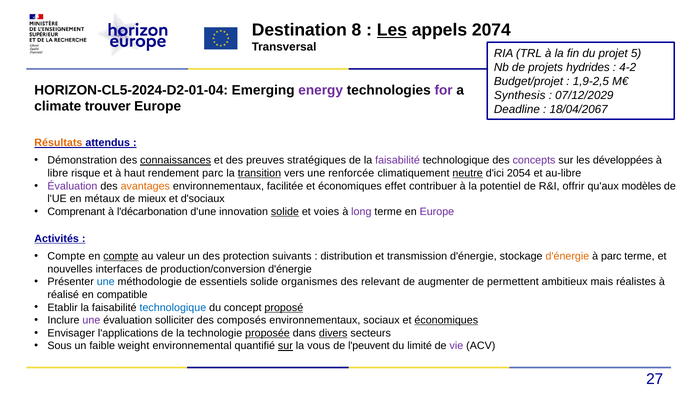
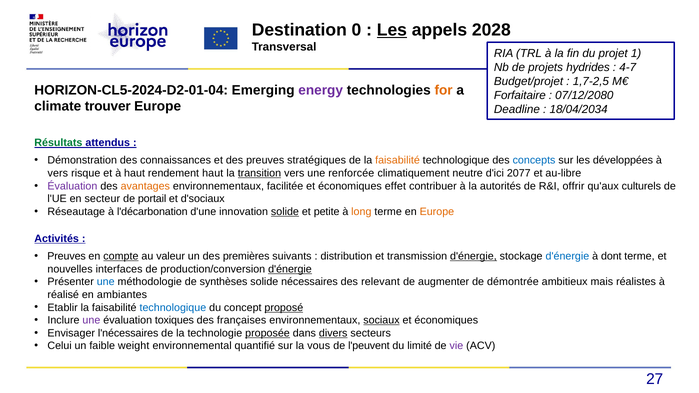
8: 8 -> 0
2074: 2074 -> 2028
5: 5 -> 1
4-2: 4-2 -> 4-7
1,9-2,5: 1,9-2,5 -> 1,7-2,5
for colour: purple -> orange
Synthesis: Synthesis -> Forfaitaire
07/12/2029: 07/12/2029 -> 07/12/2080
18/04/2067: 18/04/2067 -> 18/04/2034
Résultats colour: orange -> green
connaissances underline: present -> none
faisabilité at (397, 161) colour: purple -> orange
concepts colour: purple -> blue
libre at (58, 173): libre -> vers
rendement parc: parc -> haut
neutre underline: present -> none
2054: 2054 -> 2077
potentiel: potentiel -> autorités
modèles: modèles -> culturels
métaux: métaux -> secteur
mieux: mieux -> portail
Comprenant: Comprenant -> Réseautage
voies: voies -> petite
long colour: purple -> orange
Europe at (437, 212) colour: purple -> orange
Compte at (66, 256): Compte -> Preuves
protection: protection -> premières
d'énergie at (473, 256) underline: none -> present
d'énergie at (567, 256) colour: orange -> blue
à parc: parc -> dont
d'énergie at (290, 269) underline: none -> present
essentiels: essentiels -> synthèses
organismes: organismes -> nécessaires
permettent: permettent -> démontrée
compatible: compatible -> ambiantes
solliciter: solliciter -> toxiques
composés: composés -> françaises
sociaux underline: none -> present
économiques at (446, 320) underline: present -> none
l'applications: l'applications -> l'nécessaires
Sous: Sous -> Celui
sur at (285, 346) underline: present -> none
